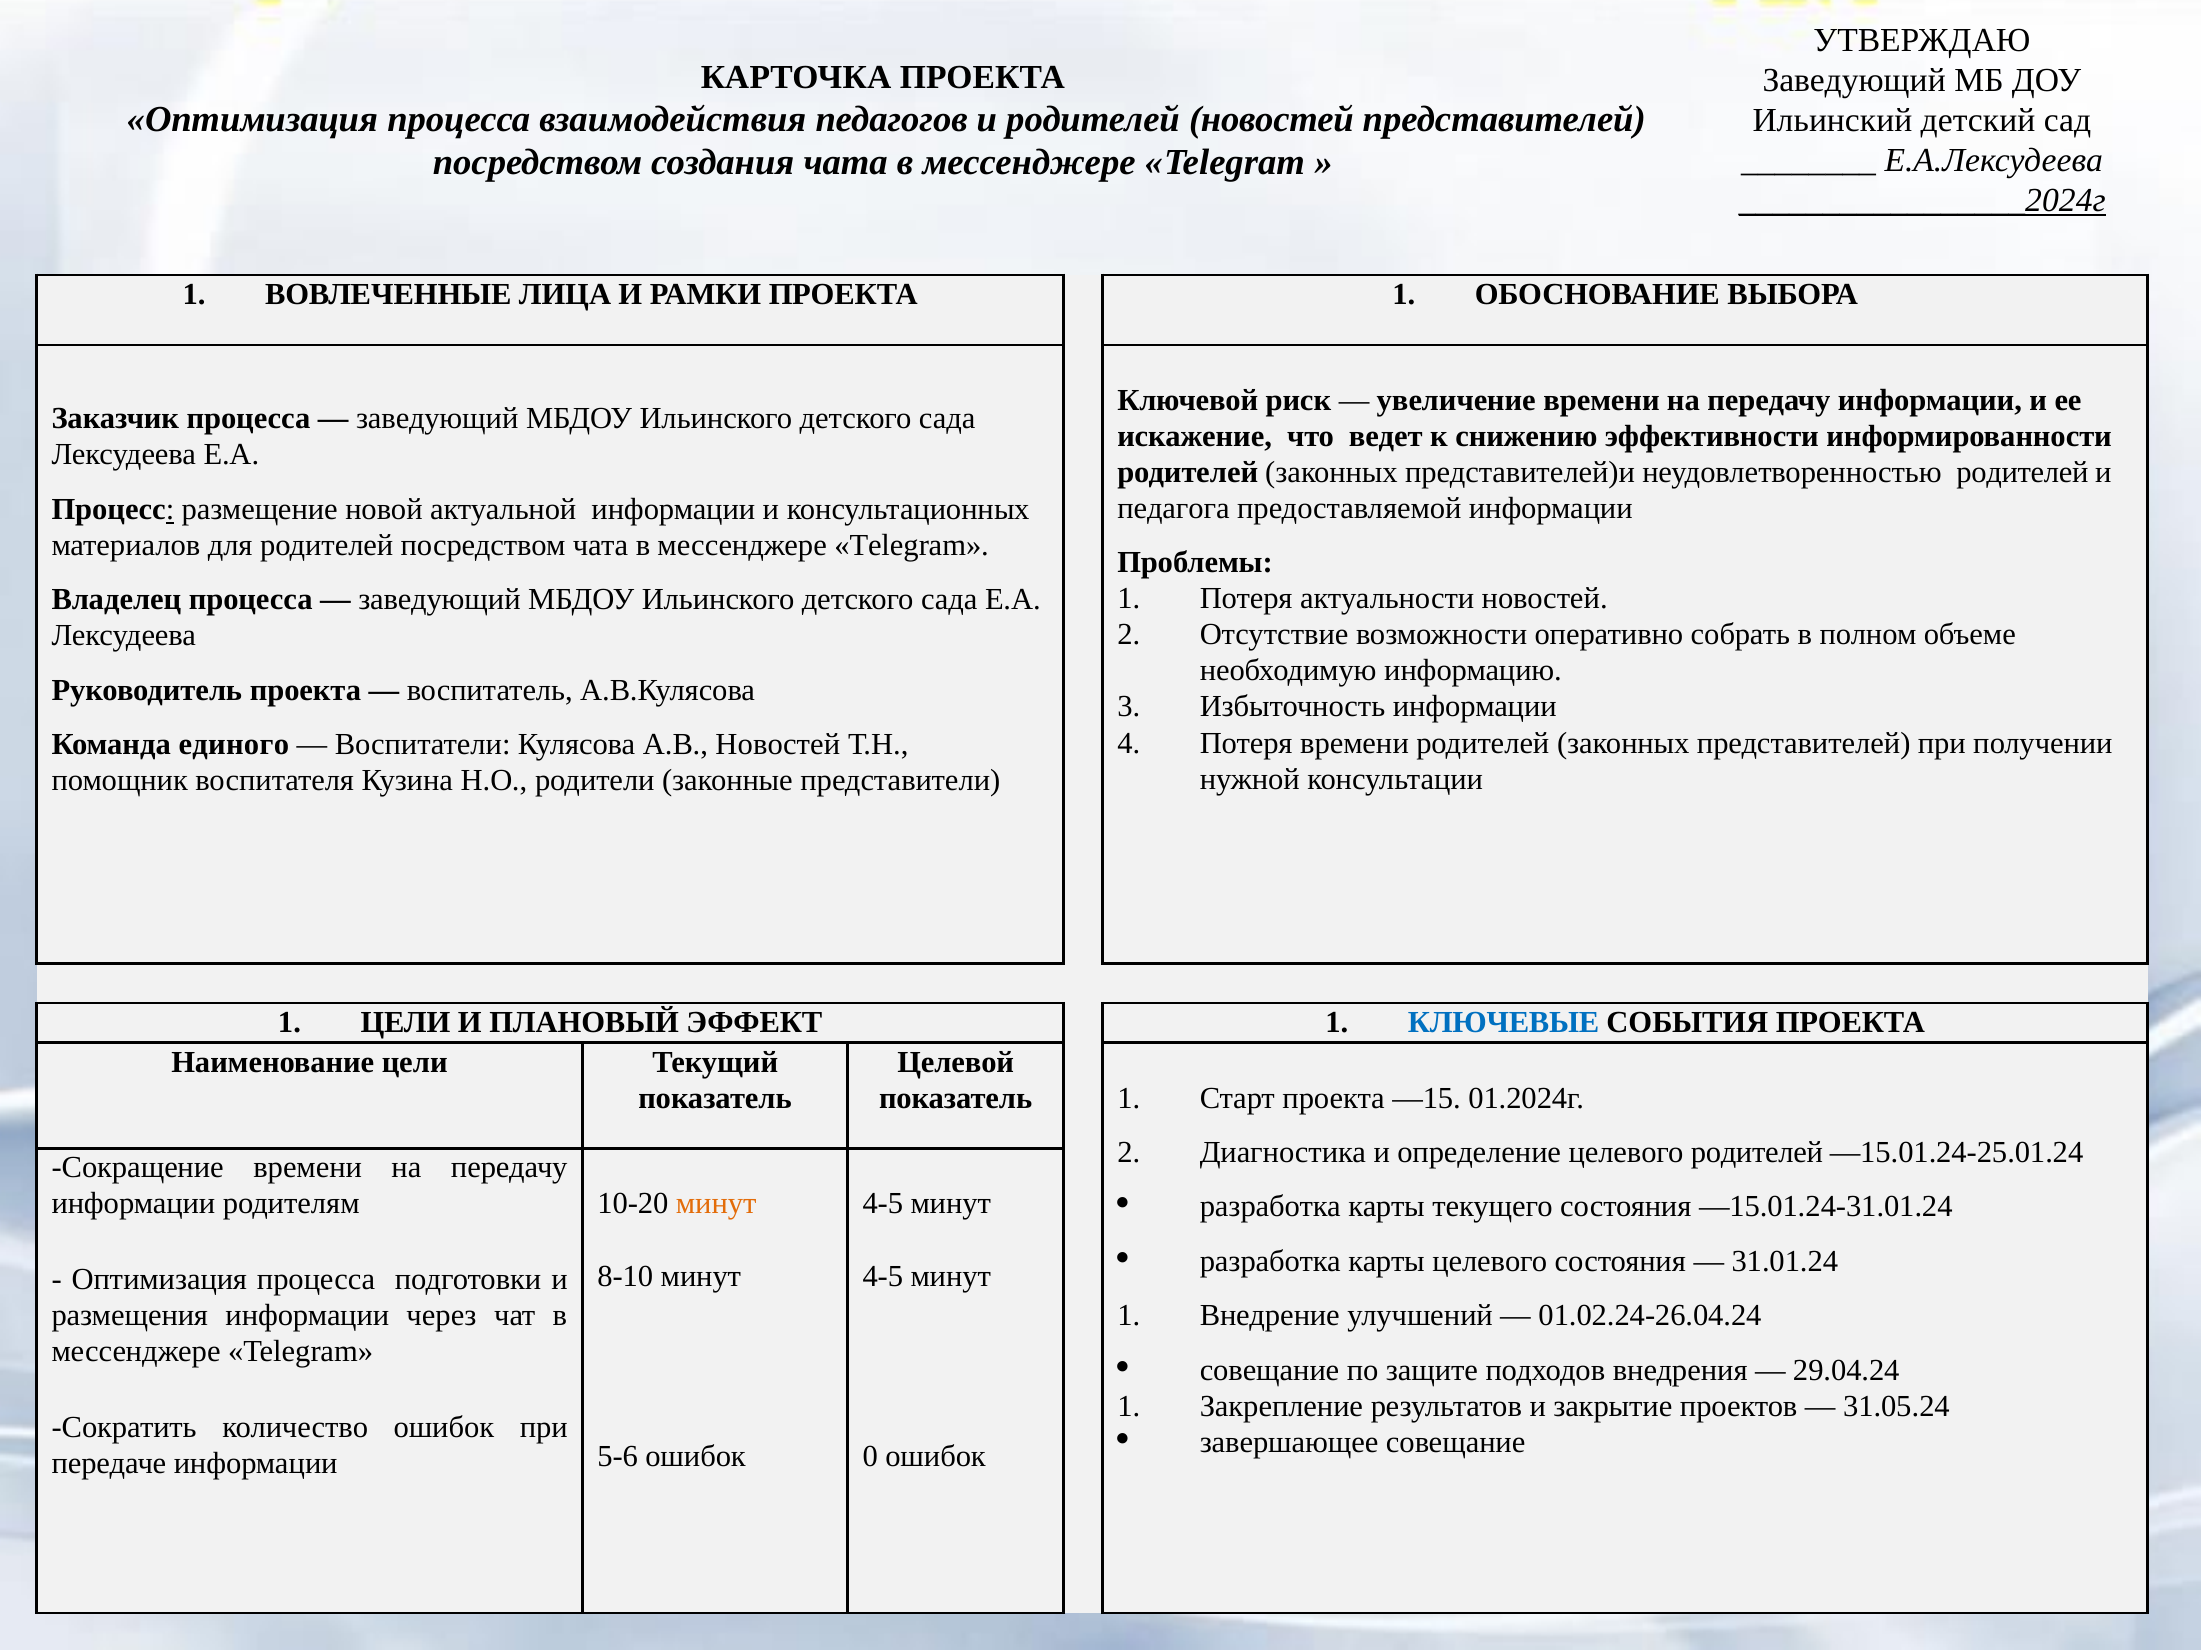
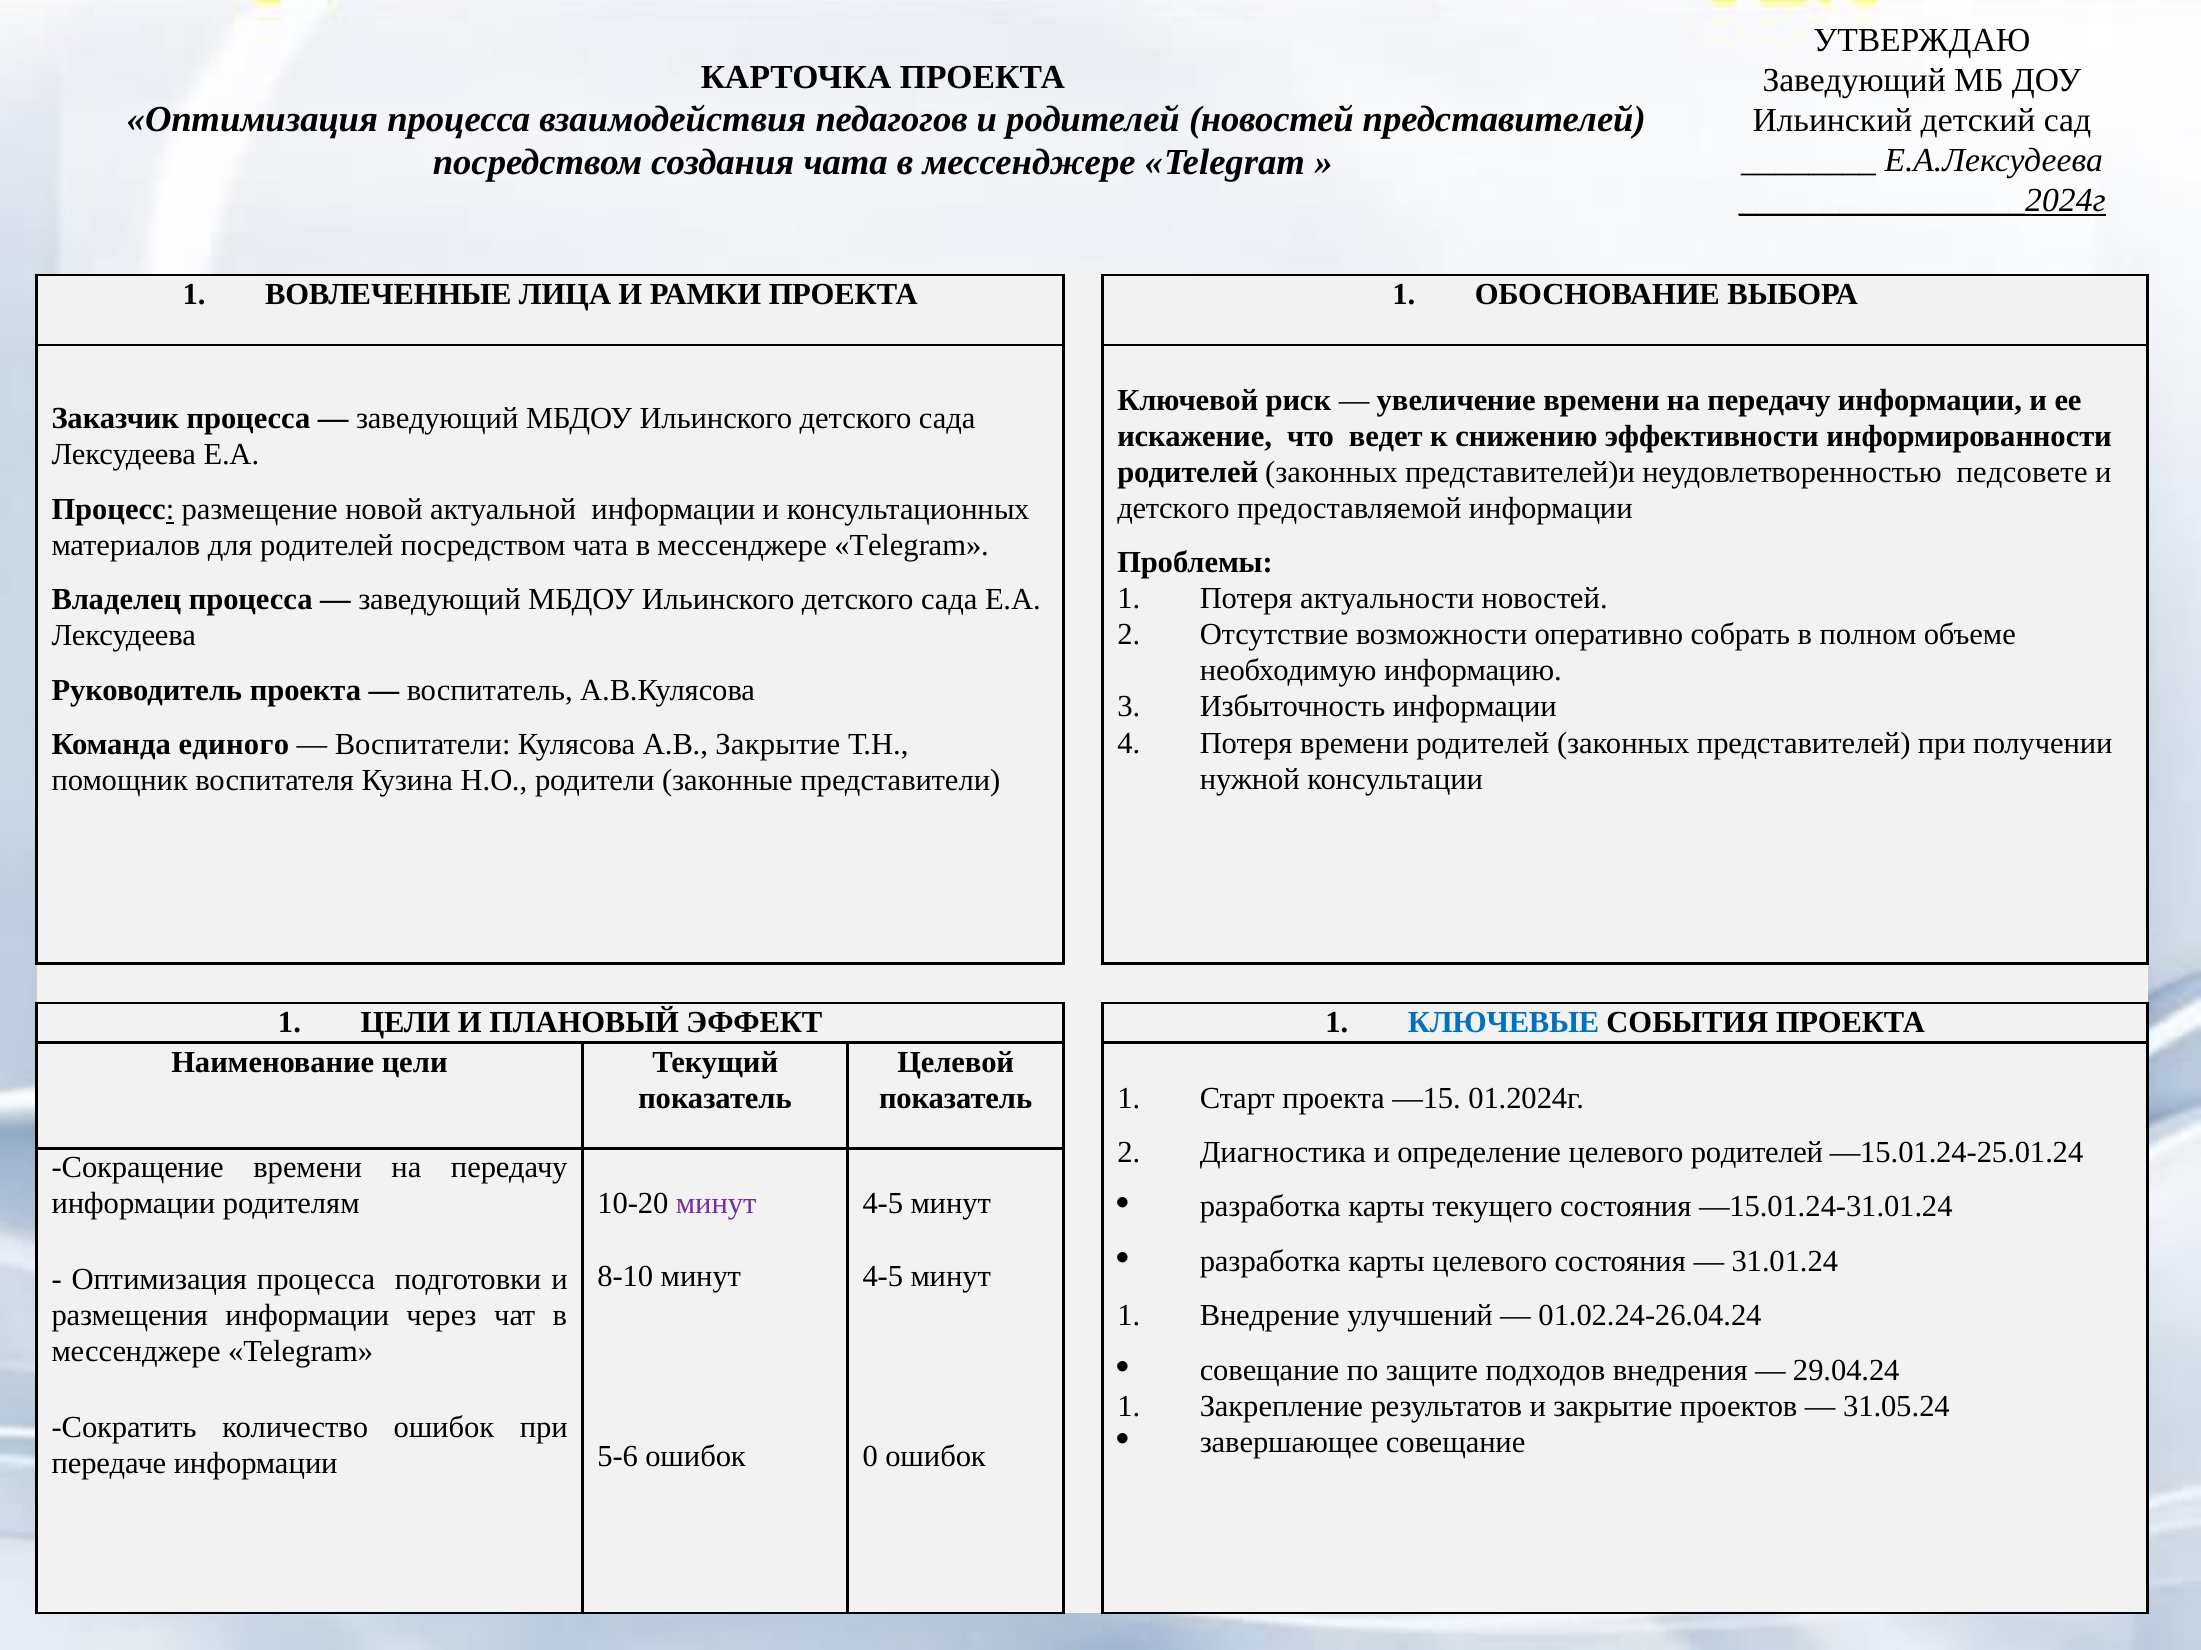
неудовлетворенностью родителей: родителей -> педсовете
педагога at (1173, 509): педагога -> детского
А.В Новостей: Новостей -> Закрытие
минут at (716, 1204) colour: orange -> purple
